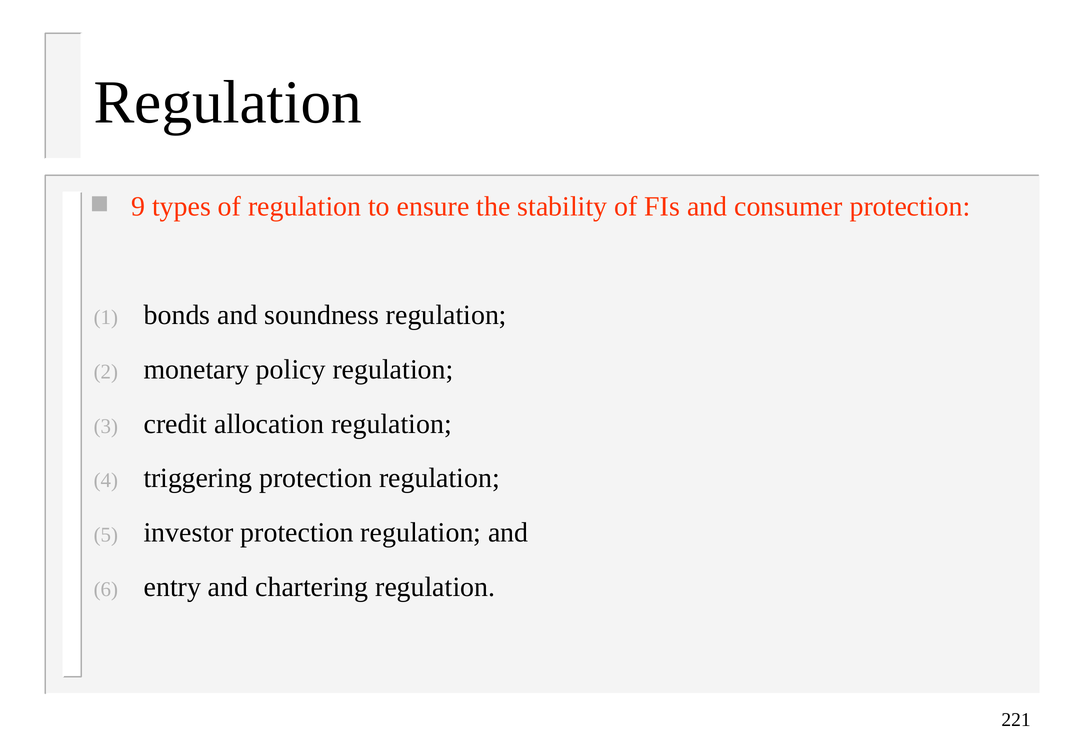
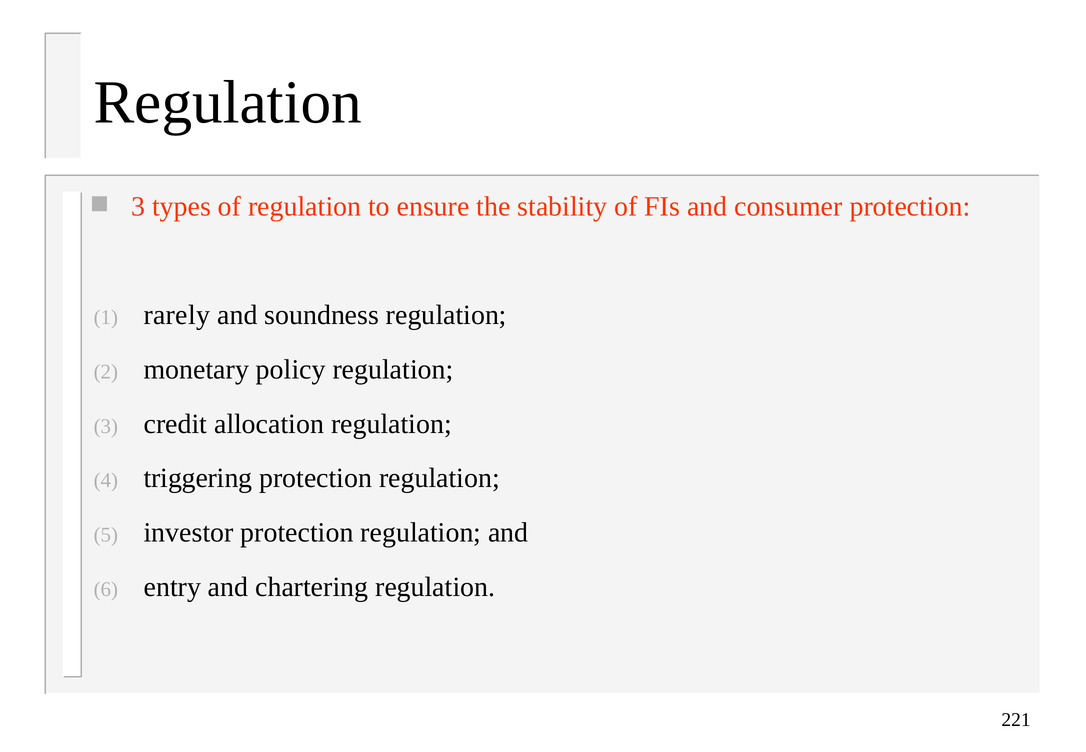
9 at (138, 206): 9 -> 3
bonds: bonds -> rarely
